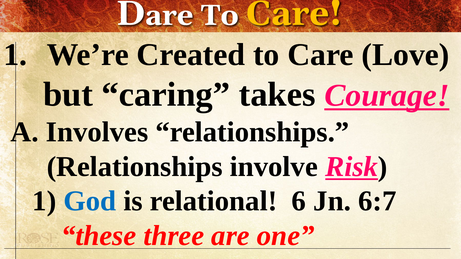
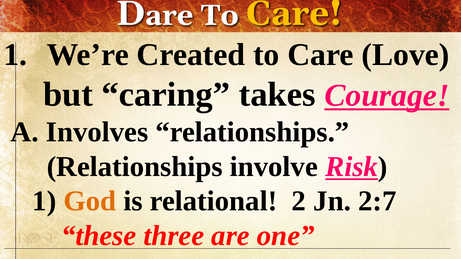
God colour: blue -> orange
6: 6 -> 2
6:7: 6:7 -> 2:7
